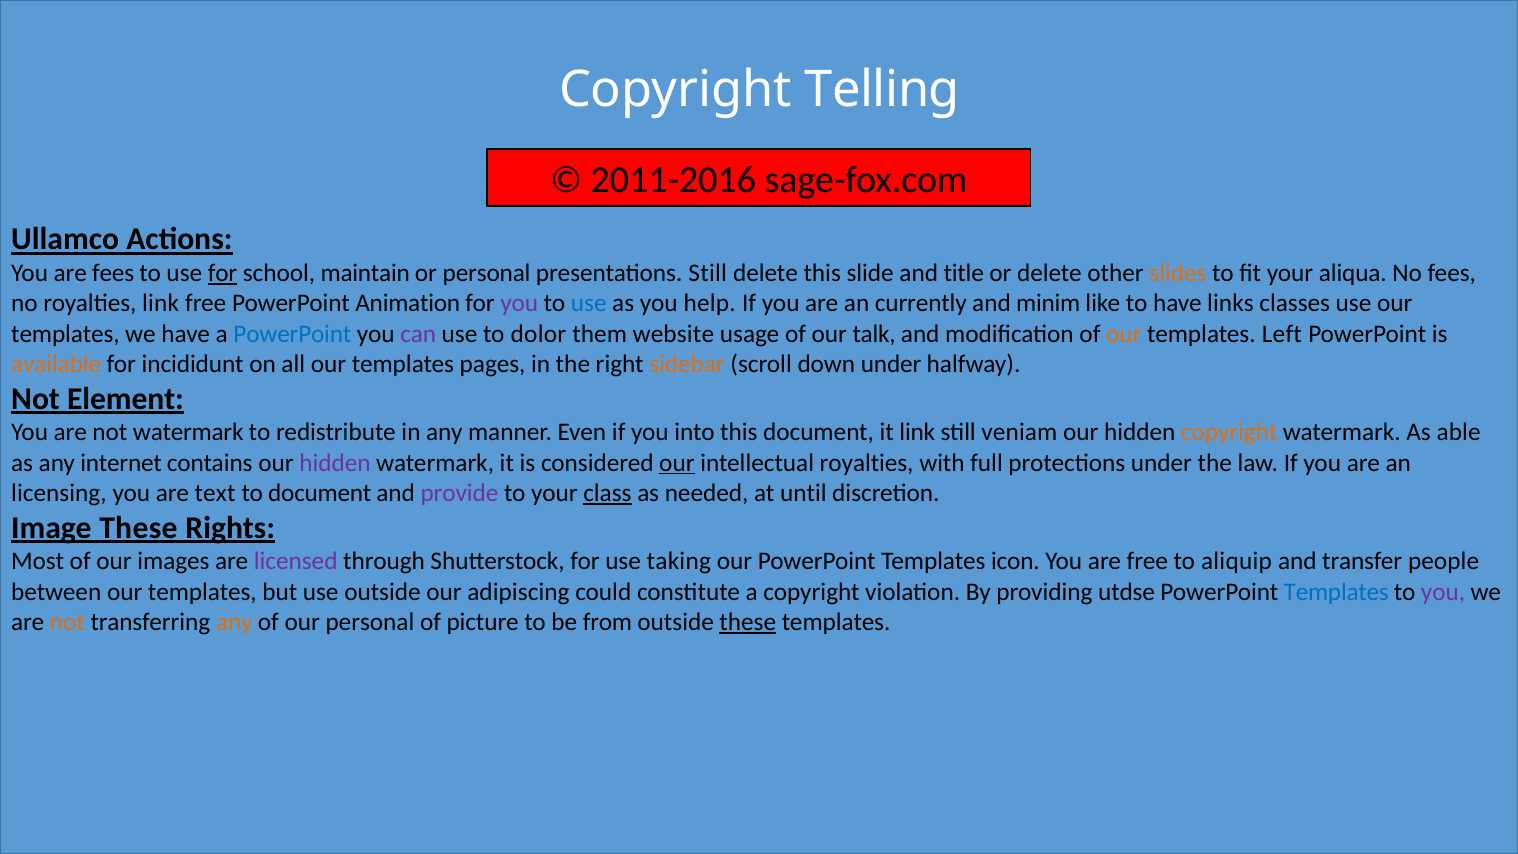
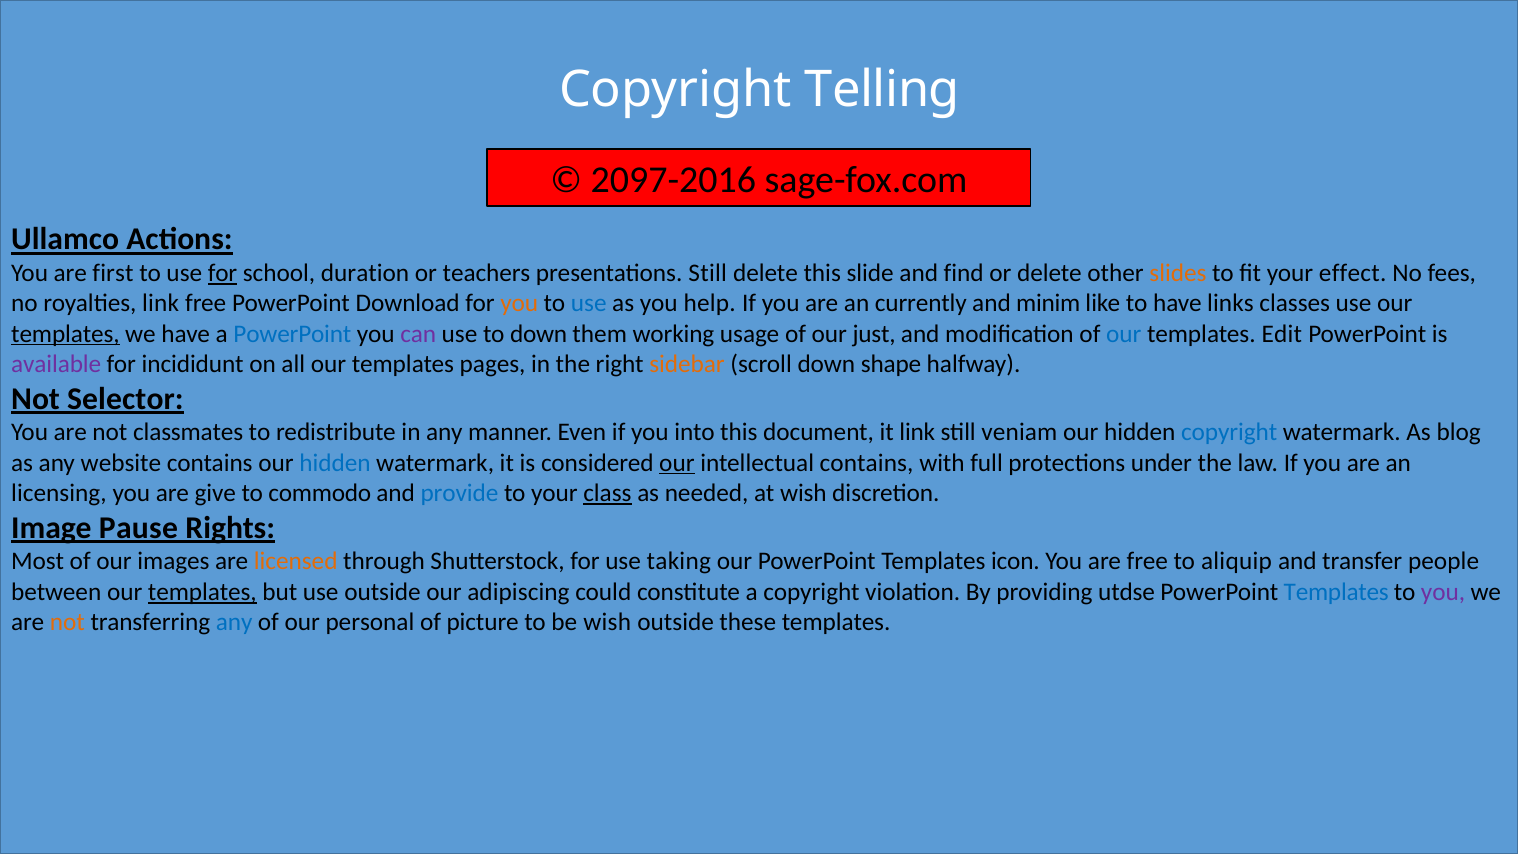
2011-2016: 2011-2016 -> 2097-2016
are fees: fees -> first
maintain: maintain -> duration
or personal: personal -> teachers
title: title -> find
aliqua: aliqua -> effect
Animation: Animation -> Download
you at (519, 303) colour: purple -> orange
templates at (65, 334) underline: none -> present
to dolor: dolor -> down
website: website -> working
talk: talk -> just
our at (1124, 334) colour: orange -> blue
Left: Left -> Edit
available colour: orange -> purple
down under: under -> shape
Element: Element -> Selector
not watermark: watermark -> classmates
copyright at (1229, 432) colour: orange -> blue
able: able -> blog
internet: internet -> website
hidden at (335, 463) colour: purple -> blue
intellectual royalties: royalties -> contains
text: text -> give
to document: document -> commodo
provide colour: purple -> blue
at until: until -> wish
Image These: These -> Pause
licensed colour: purple -> orange
templates at (202, 592) underline: none -> present
any at (234, 622) colour: orange -> blue
be from: from -> wish
these at (748, 622) underline: present -> none
